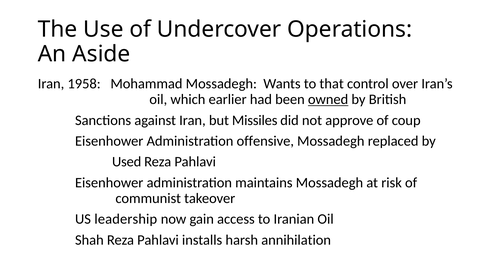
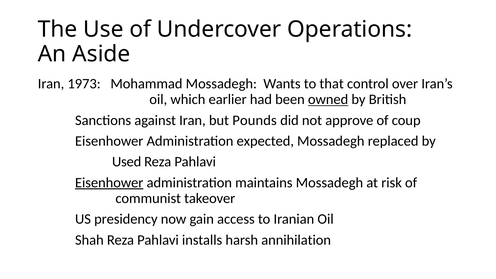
1958: 1958 -> 1973
Missiles: Missiles -> Pounds
offensive: offensive -> expected
Eisenhower at (109, 183) underline: none -> present
leadership: leadership -> presidency
